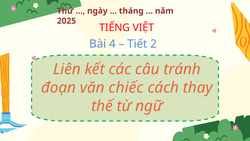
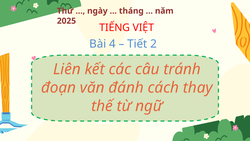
chiếc: chiếc -> đánh
